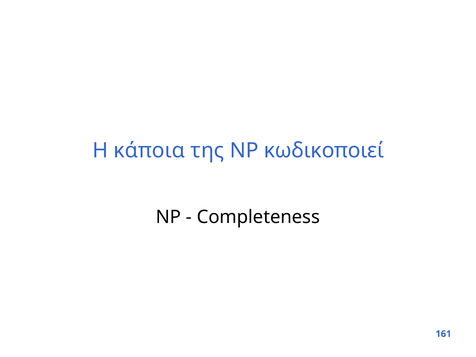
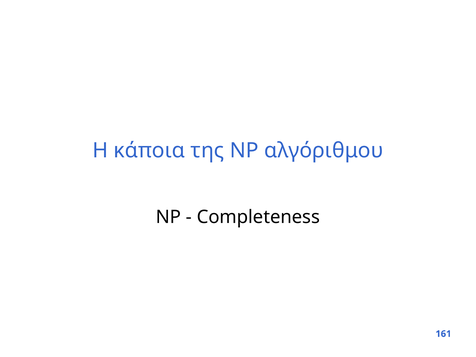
κωδικοποιεί: κωδικοποιεί -> αλγόριθμου
